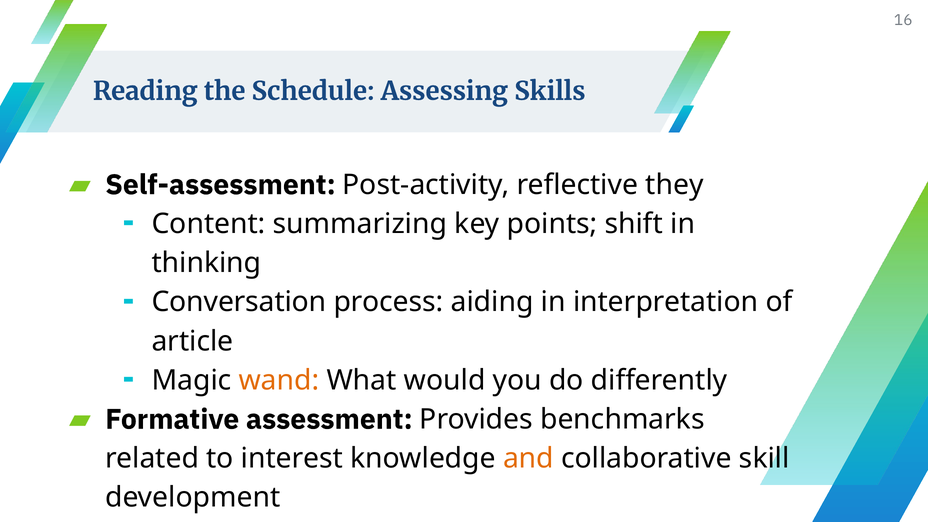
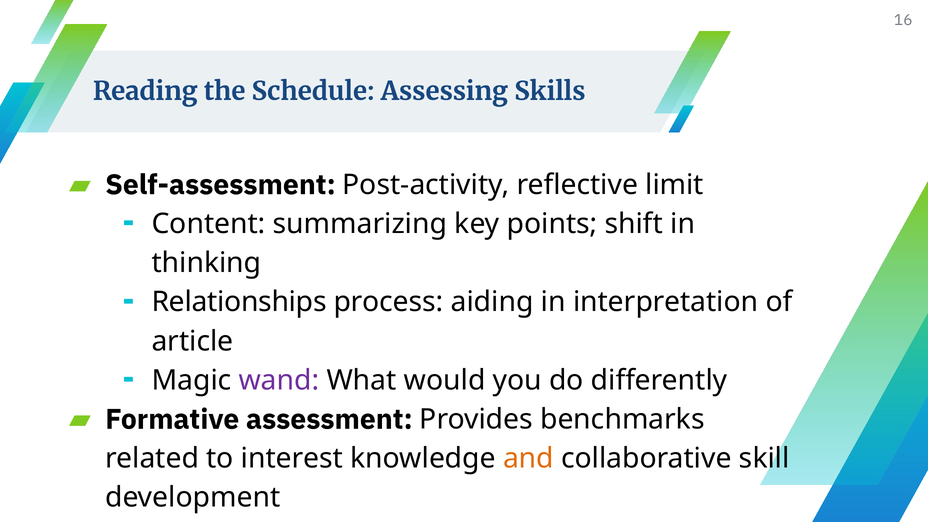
they: they -> limit
Conversation: Conversation -> Relationships
wand colour: orange -> purple
